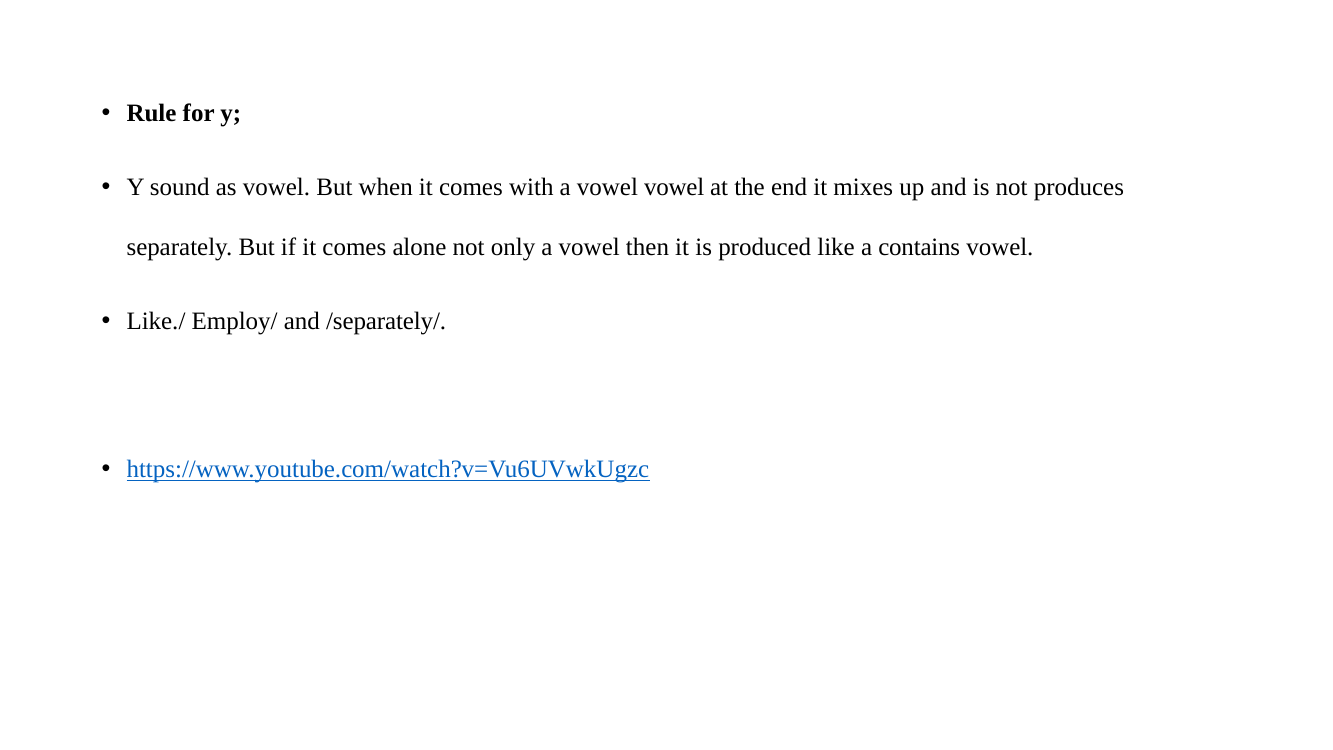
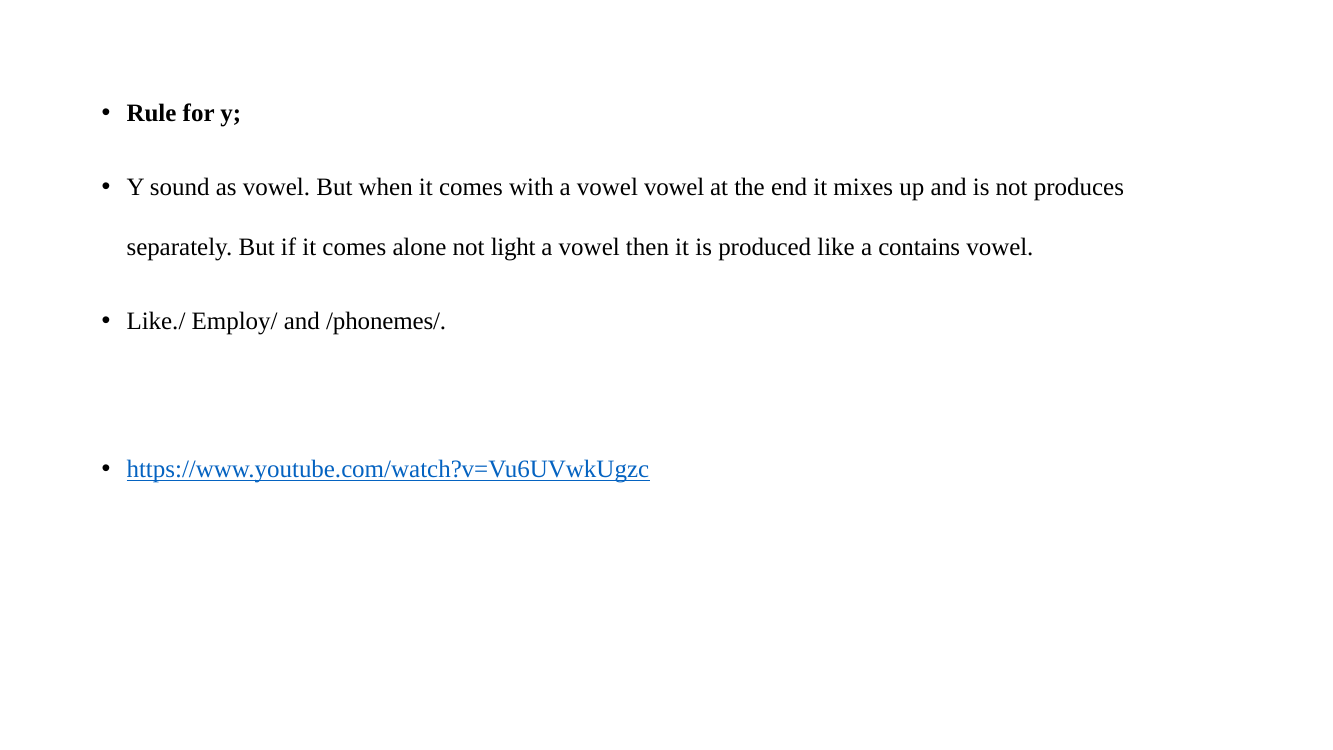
only: only -> light
/separately/: /separately/ -> /phonemes/
